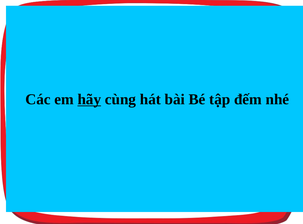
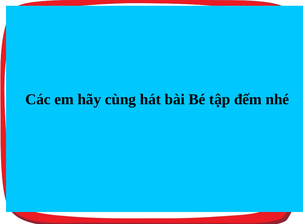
hãy underline: present -> none
